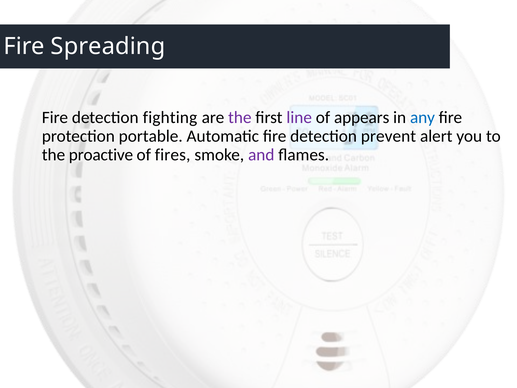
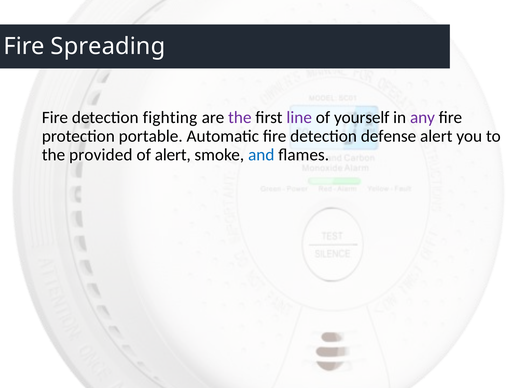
appears: appears -> yourself
any colour: blue -> purple
prevent: prevent -> defense
proactive: proactive -> provided
of fires: fires -> alert
and colour: purple -> blue
